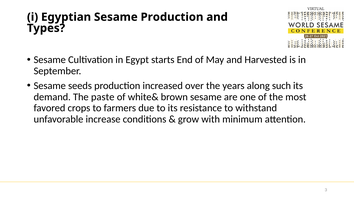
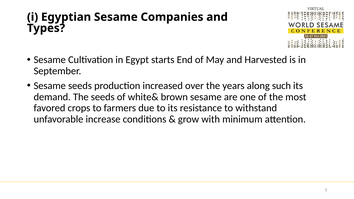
Sesame Production: Production -> Companies
The paste: paste -> seeds
